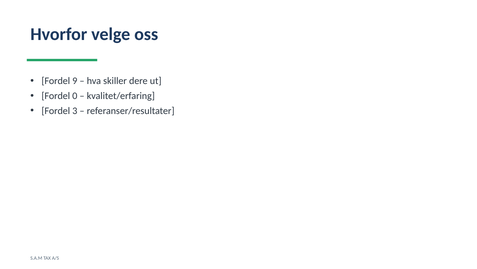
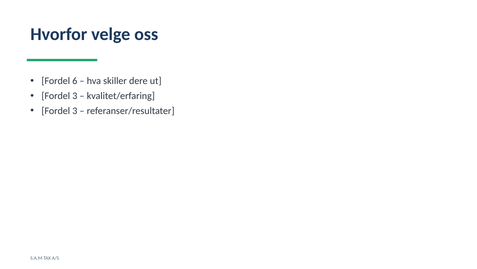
9: 9 -> 6
0 at (75, 96): 0 -> 3
